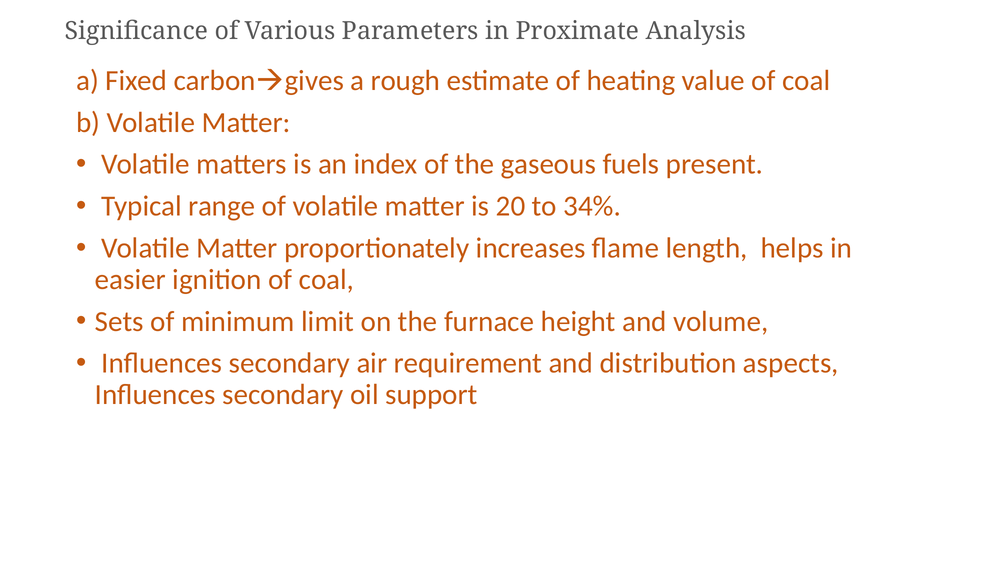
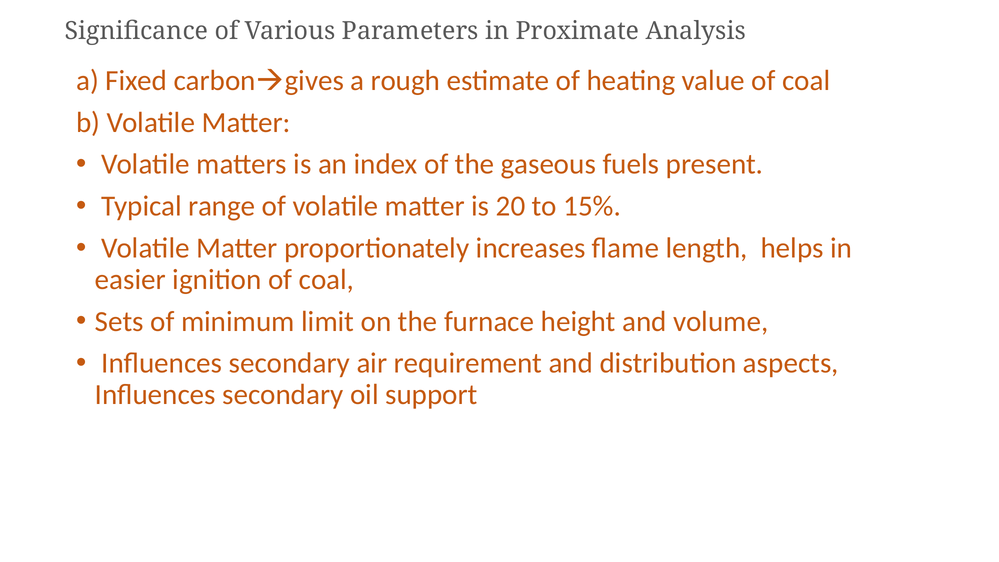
34%: 34% -> 15%
